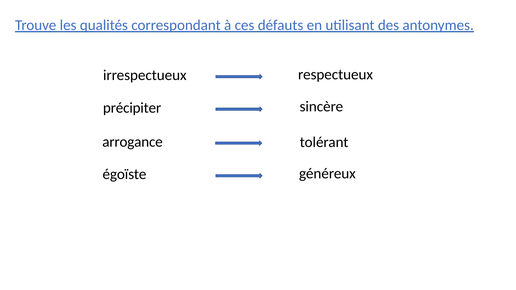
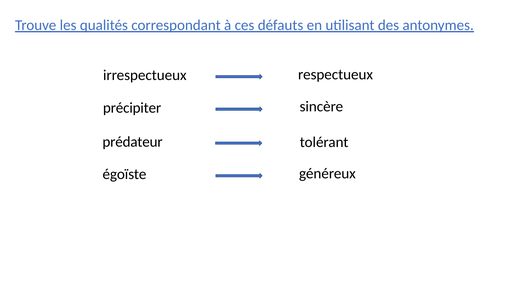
arrogance: arrogance -> prédateur
